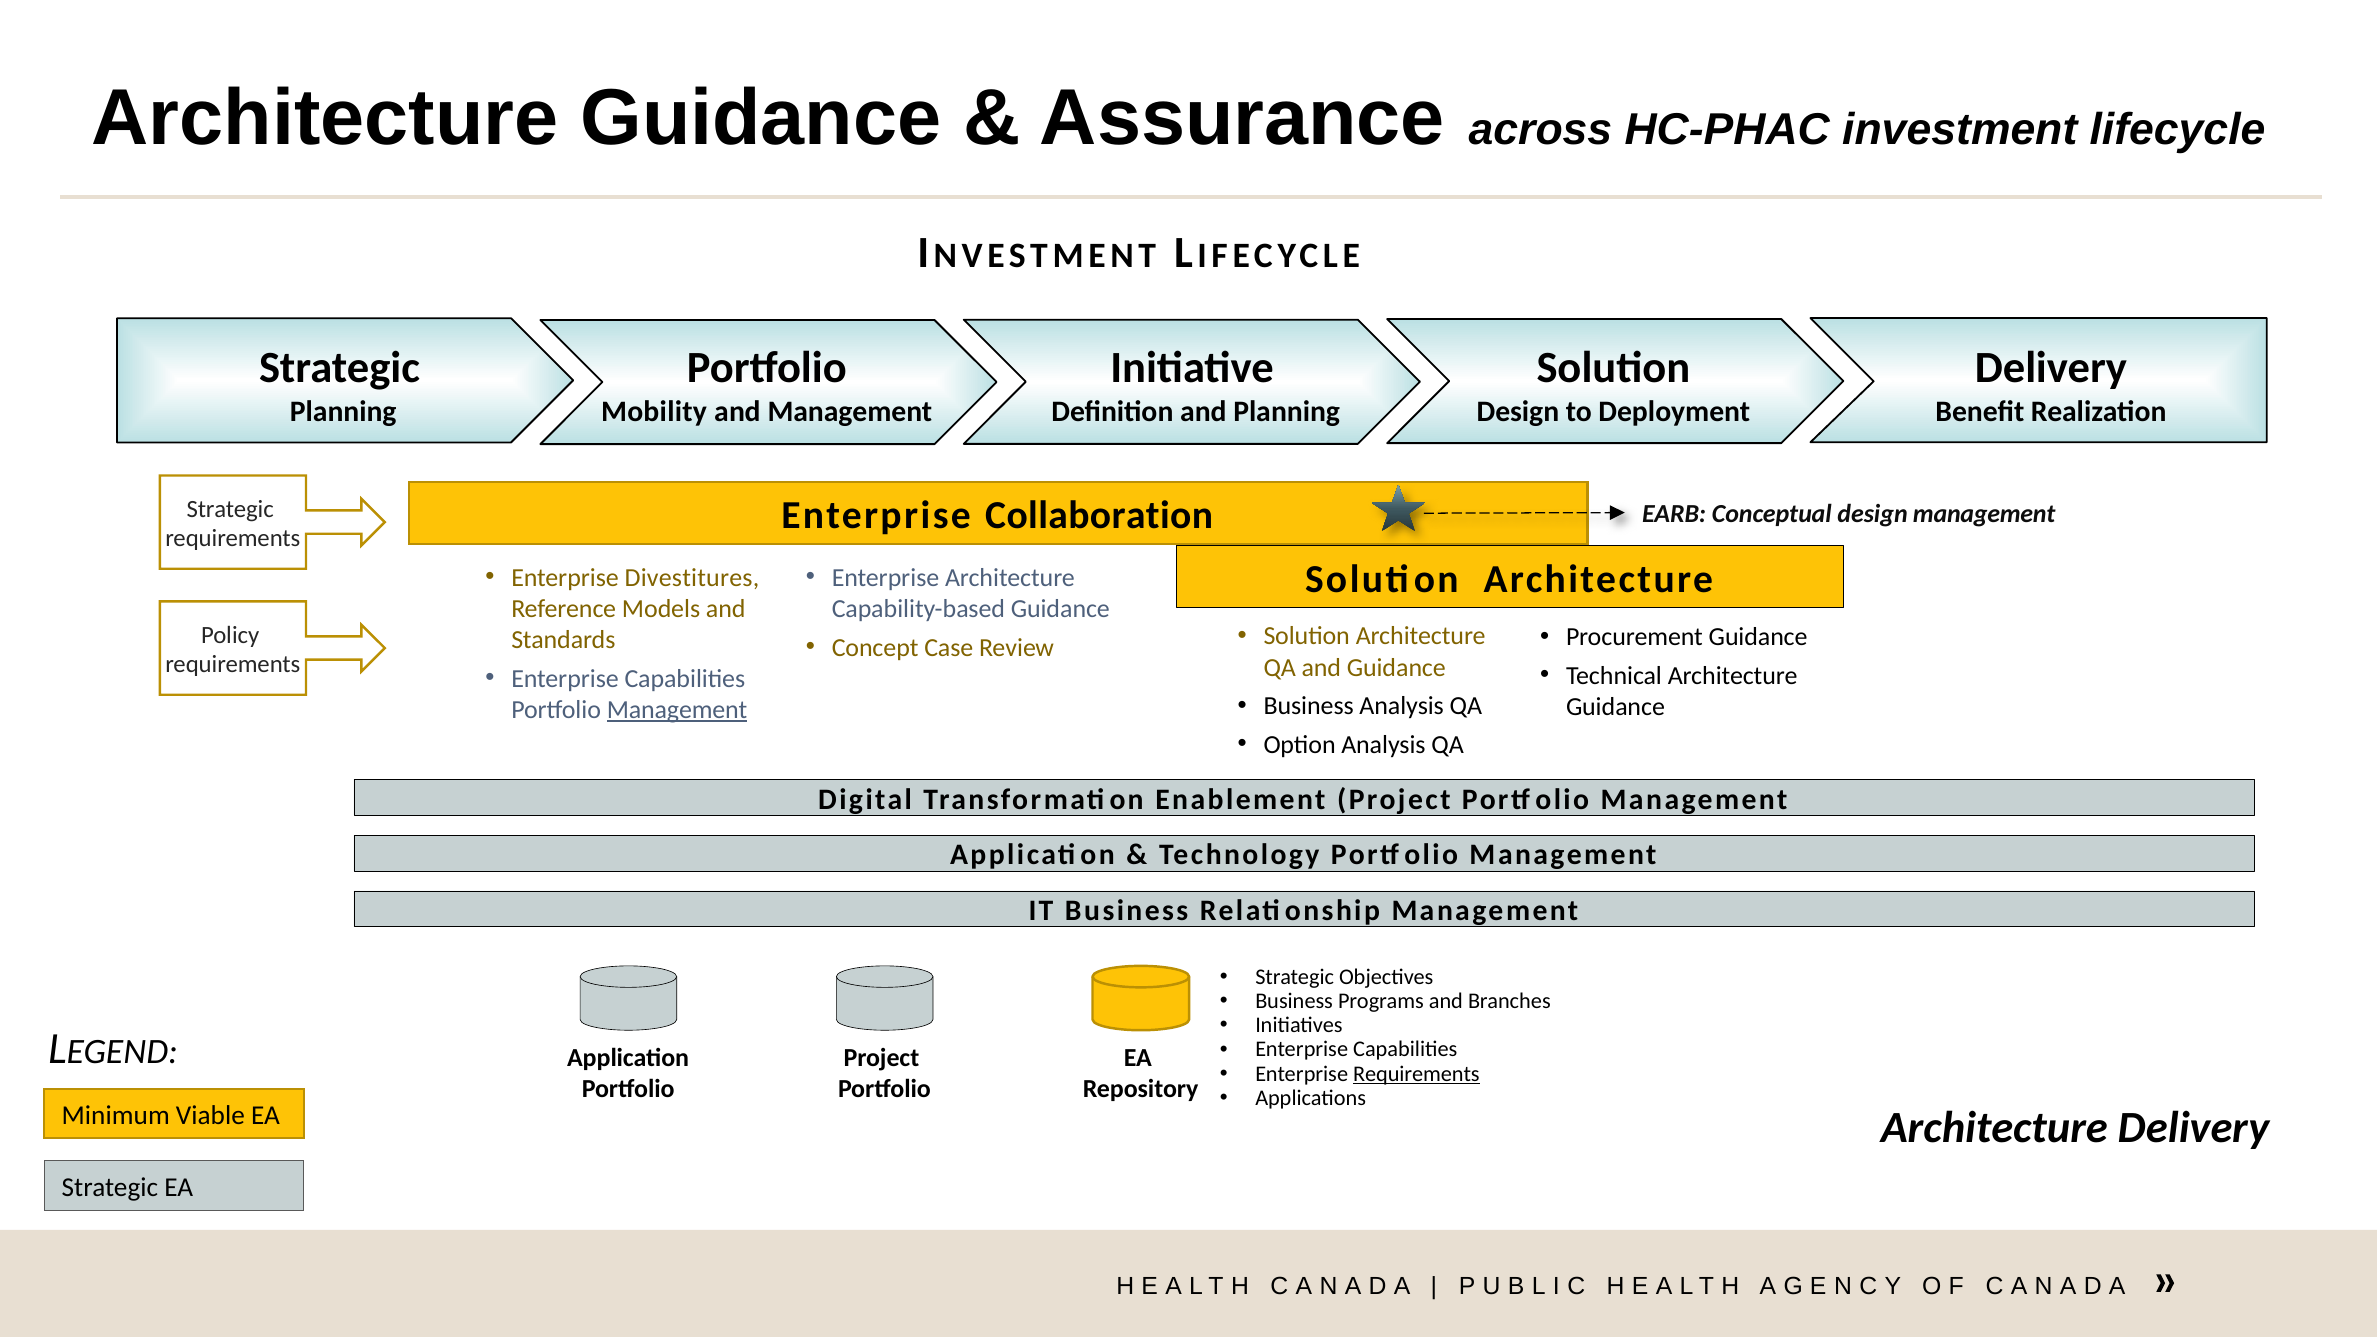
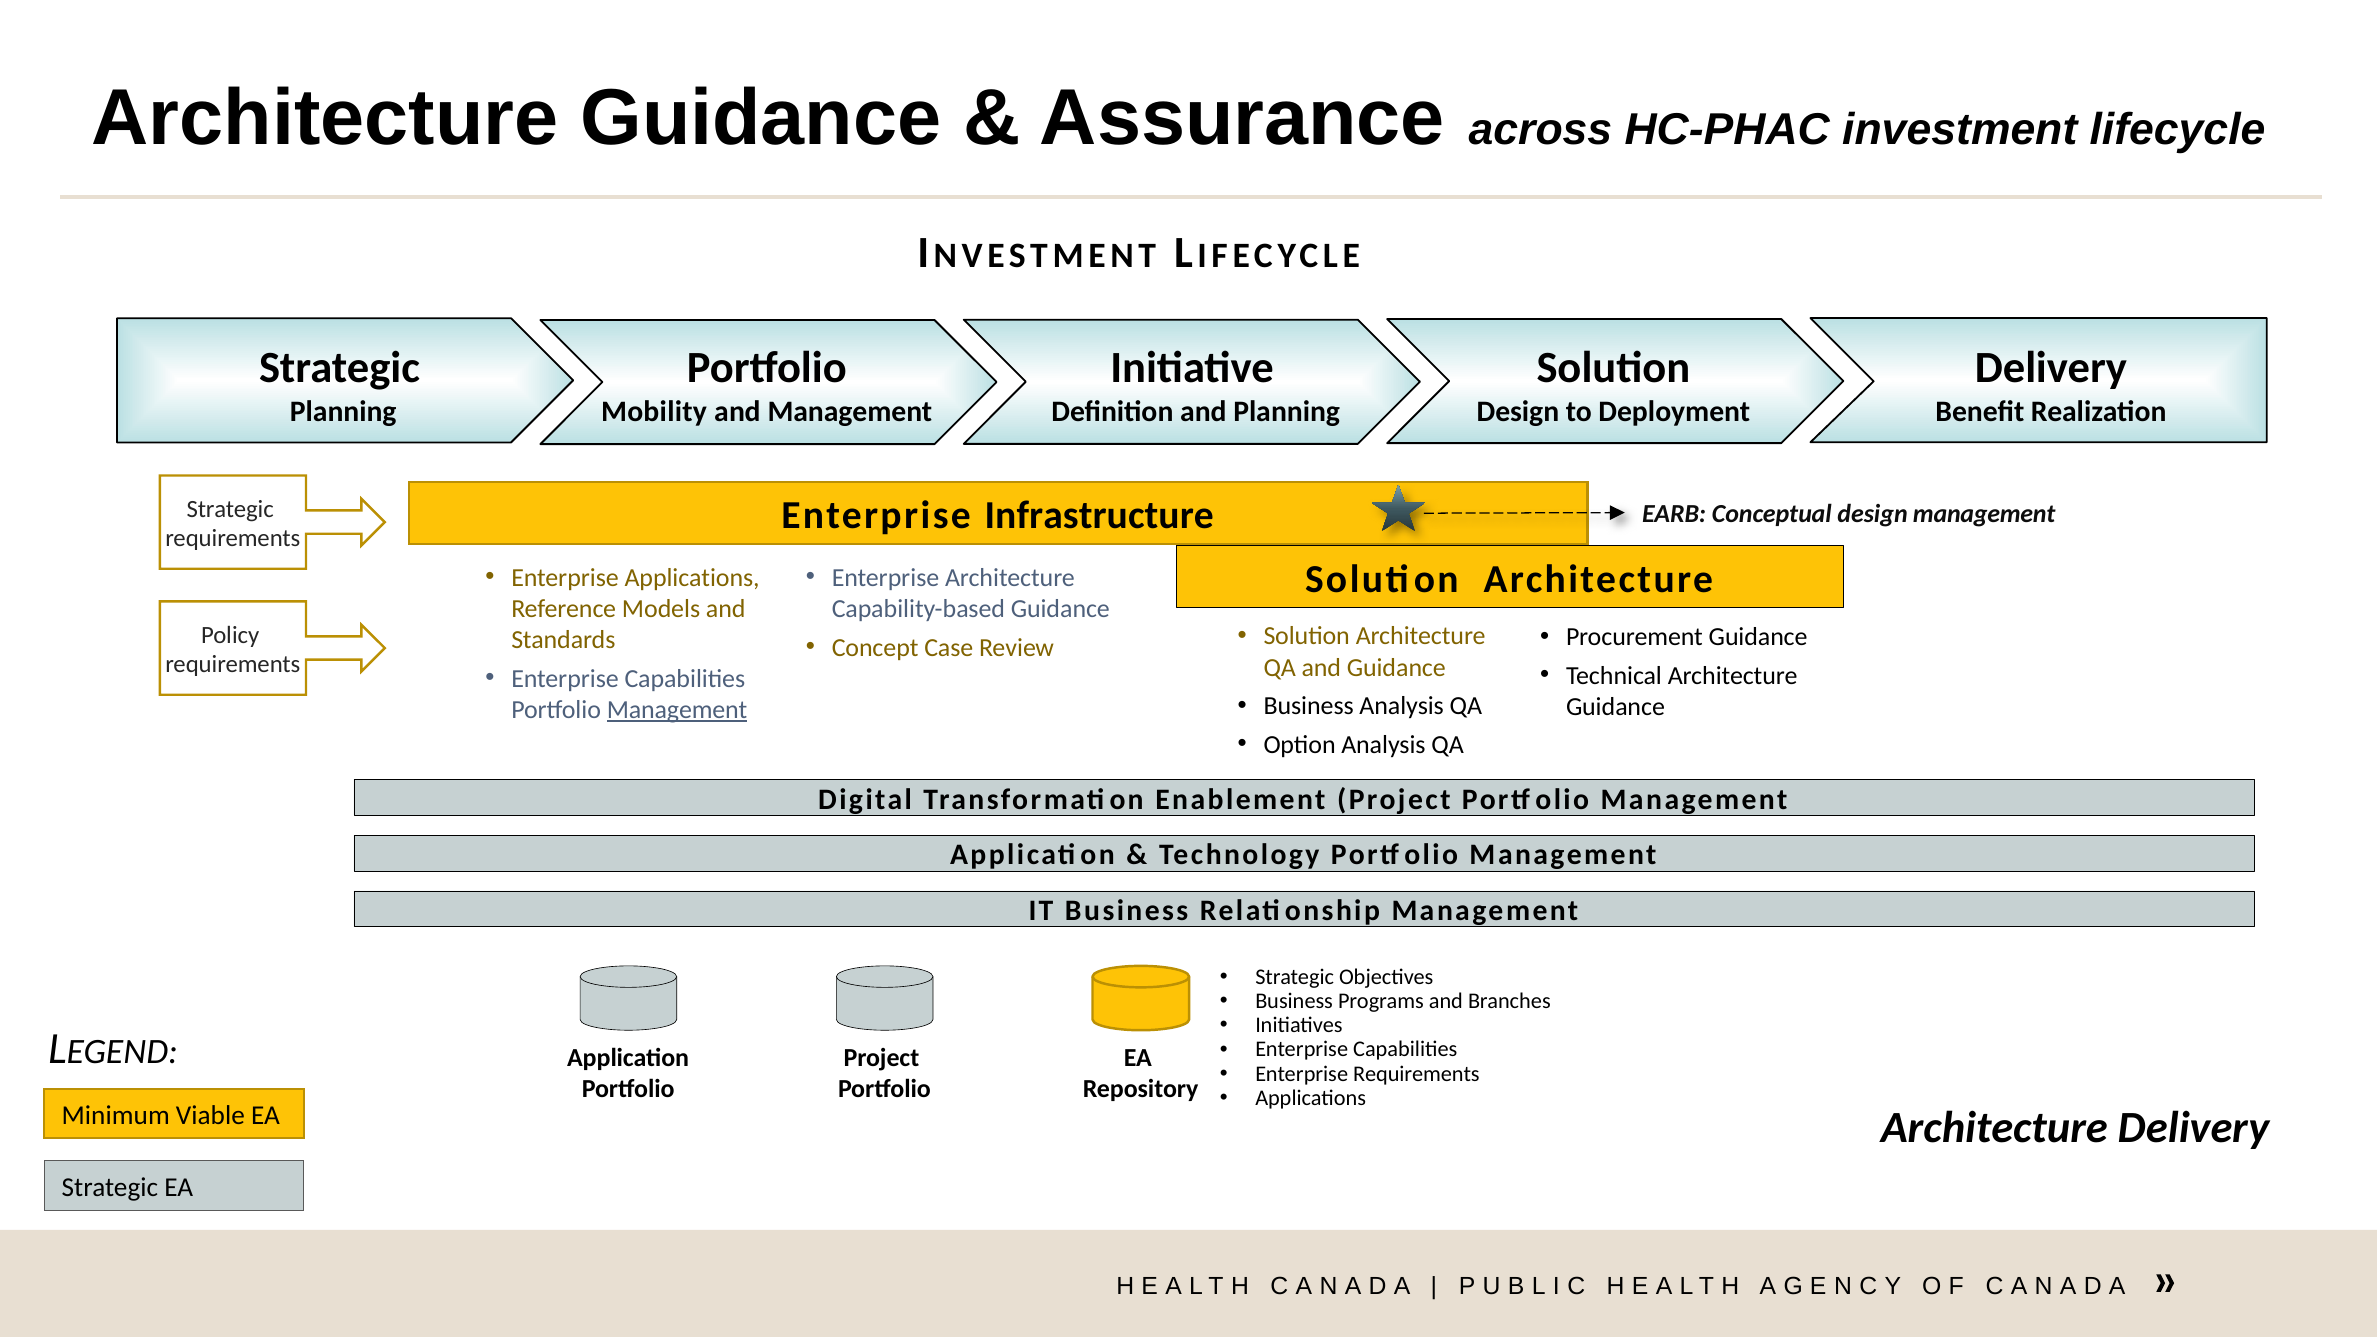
Collaboration: Collaboration -> Infrastructure
Enterprise Divestitures: Divestitures -> Applications
Requirements at (1416, 1074) underline: present -> none
